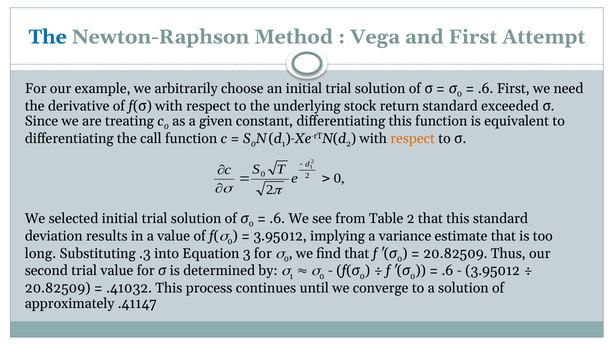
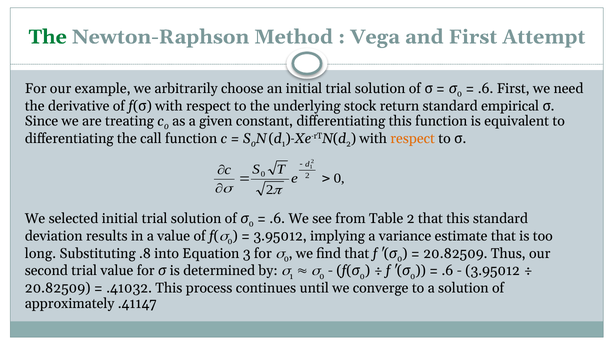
The at (48, 37) colour: blue -> green
exceeded: exceeded -> empirical
.3: .3 -> .8
